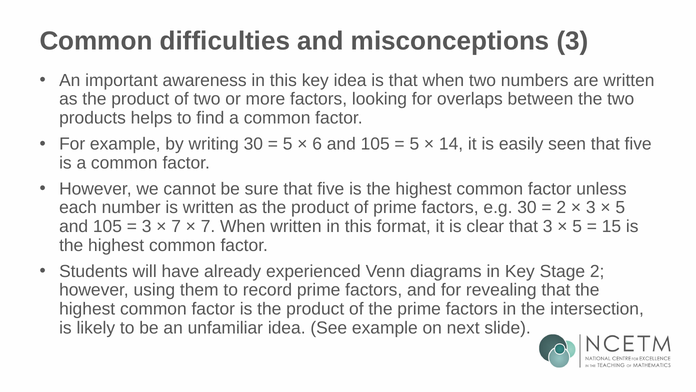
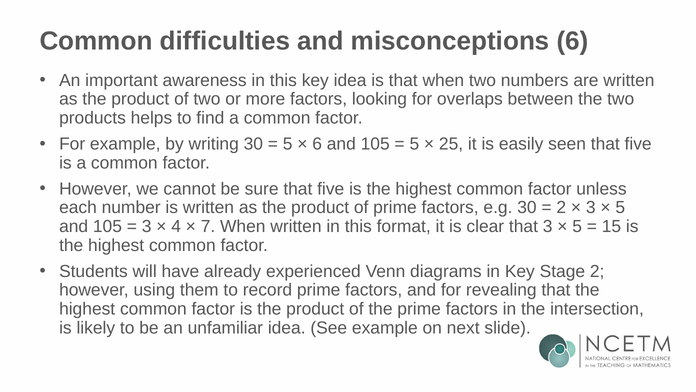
misconceptions 3: 3 -> 6
14: 14 -> 25
7 at (176, 226): 7 -> 4
